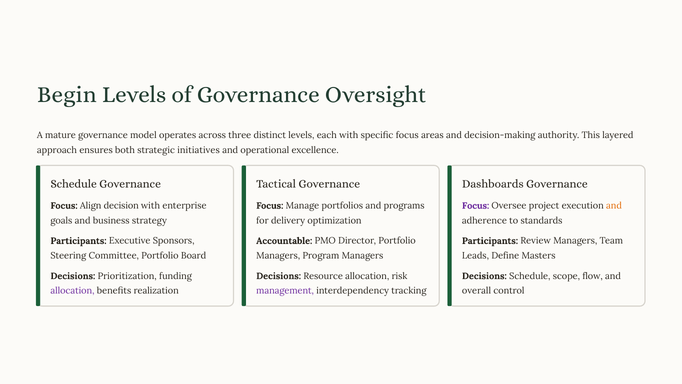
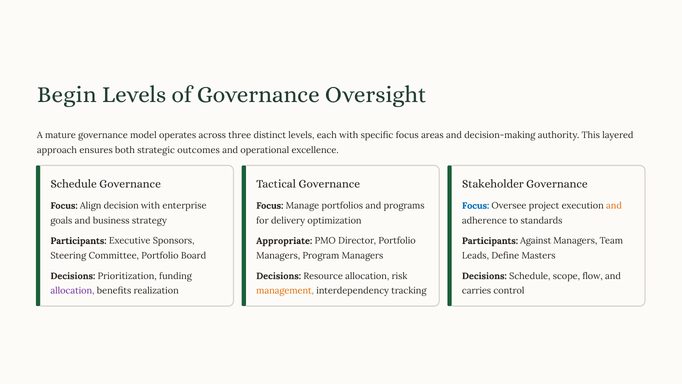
initiatives: initiatives -> outcomes
Dashboards: Dashboards -> Stakeholder
Focus at (476, 205) colour: purple -> blue
Accountable: Accountable -> Appropriate
Review: Review -> Against
management colour: purple -> orange
overall: overall -> carries
